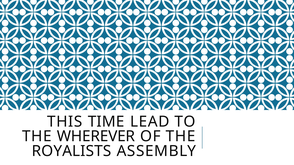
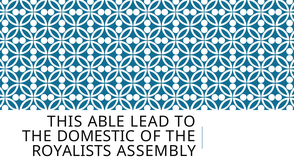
TIME: TIME -> ABLE
WHEREVER: WHEREVER -> DOMESTIC
